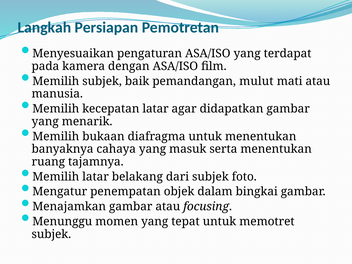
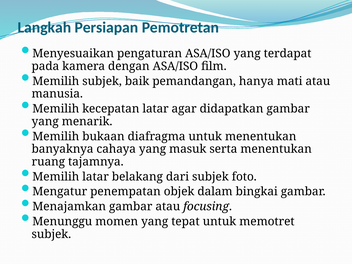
mulut: mulut -> hanya
